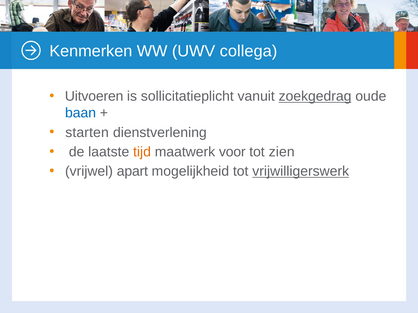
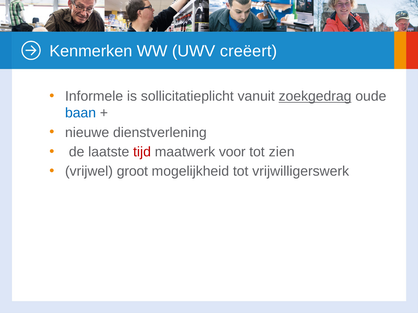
collega: collega -> creëert
Uitvoeren: Uitvoeren -> Informele
starten: starten -> nieuwe
tijd colour: orange -> red
apart: apart -> groot
vrijwilligerswerk underline: present -> none
